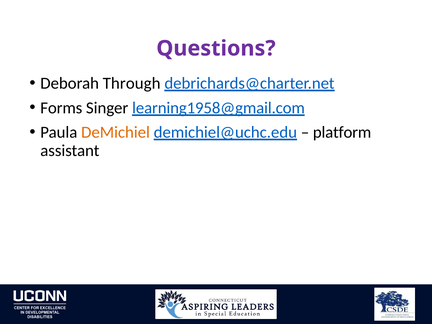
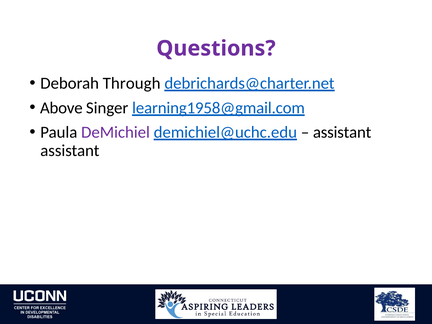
Forms: Forms -> Above
DeMichiel colour: orange -> purple
platform at (342, 132): platform -> assistant
